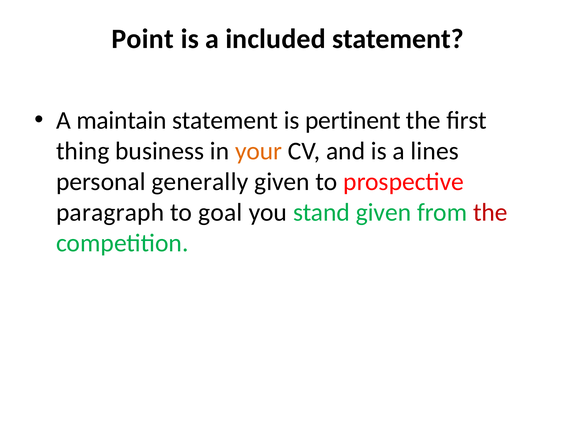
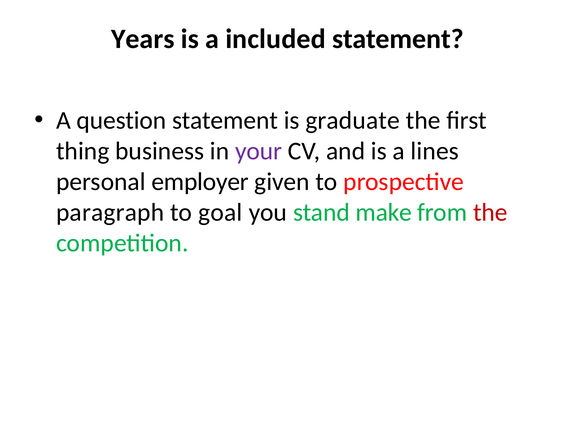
Point: Point -> Years
maintain: maintain -> question
pertinent: pertinent -> graduate
your colour: orange -> purple
generally: generally -> employer
stand given: given -> make
